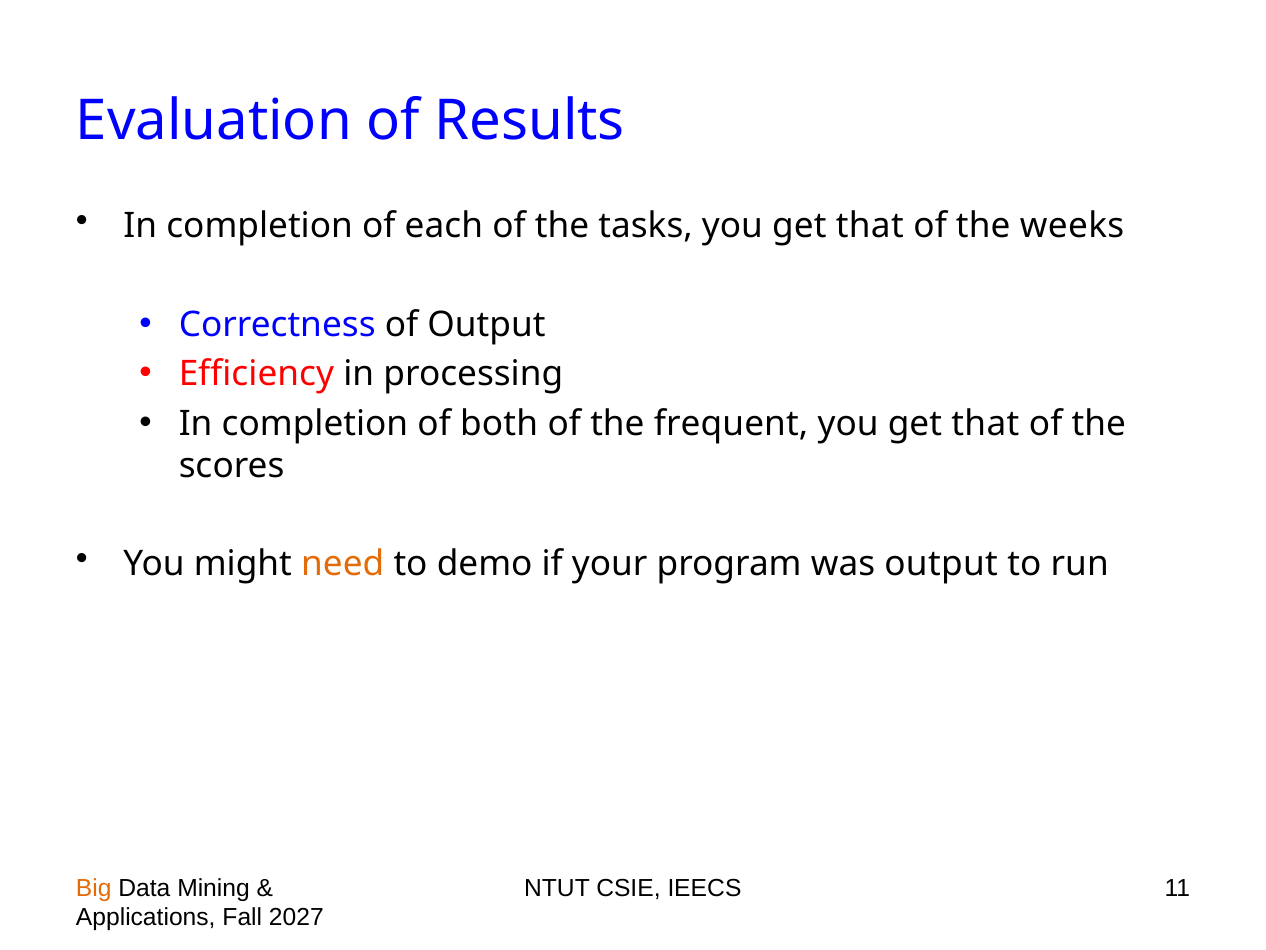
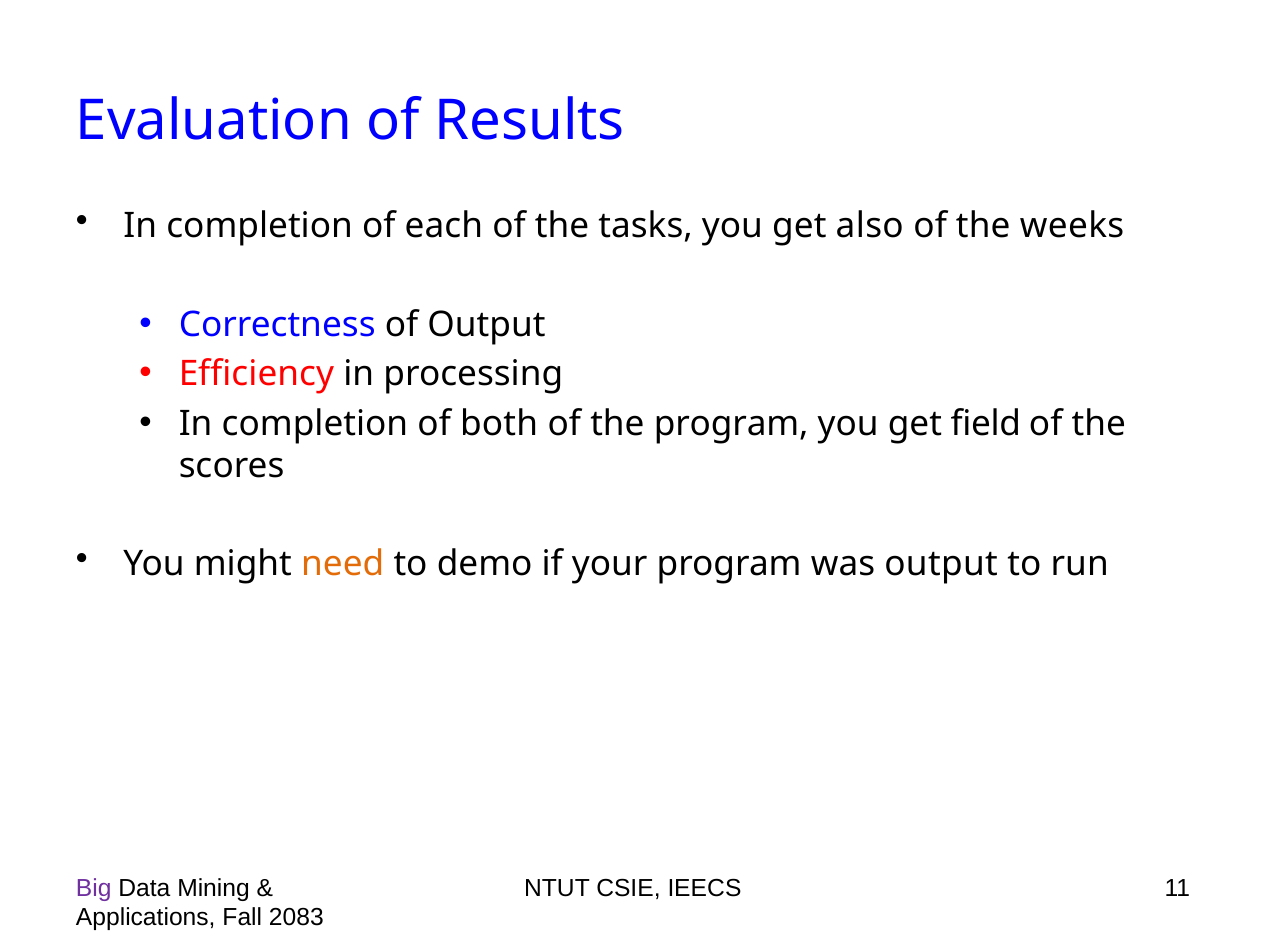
tasks you get that: that -> also
the frequent: frequent -> program
that at (985, 423): that -> field
Big colour: orange -> purple
2027: 2027 -> 2083
